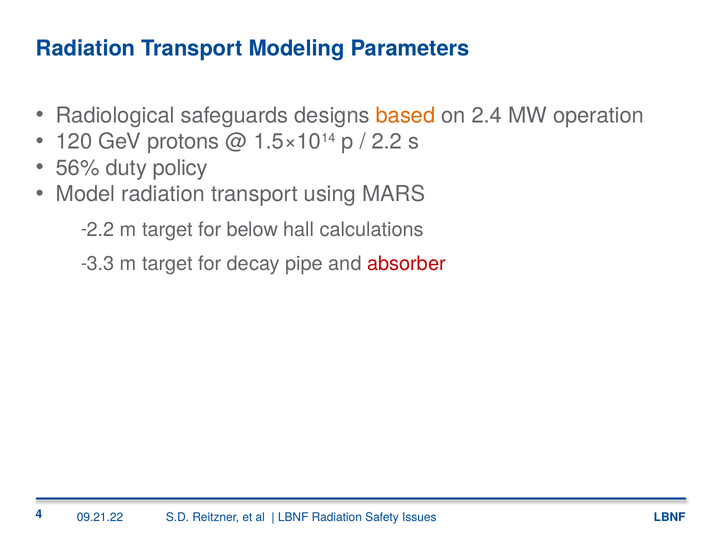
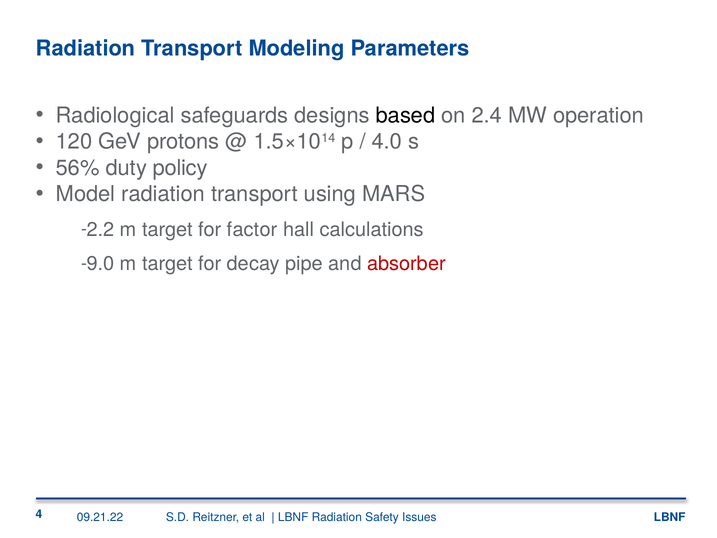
based colour: orange -> black
2.2 at (387, 142): 2.2 -> 4.0
below: below -> factor
3.3: 3.3 -> 9.0
